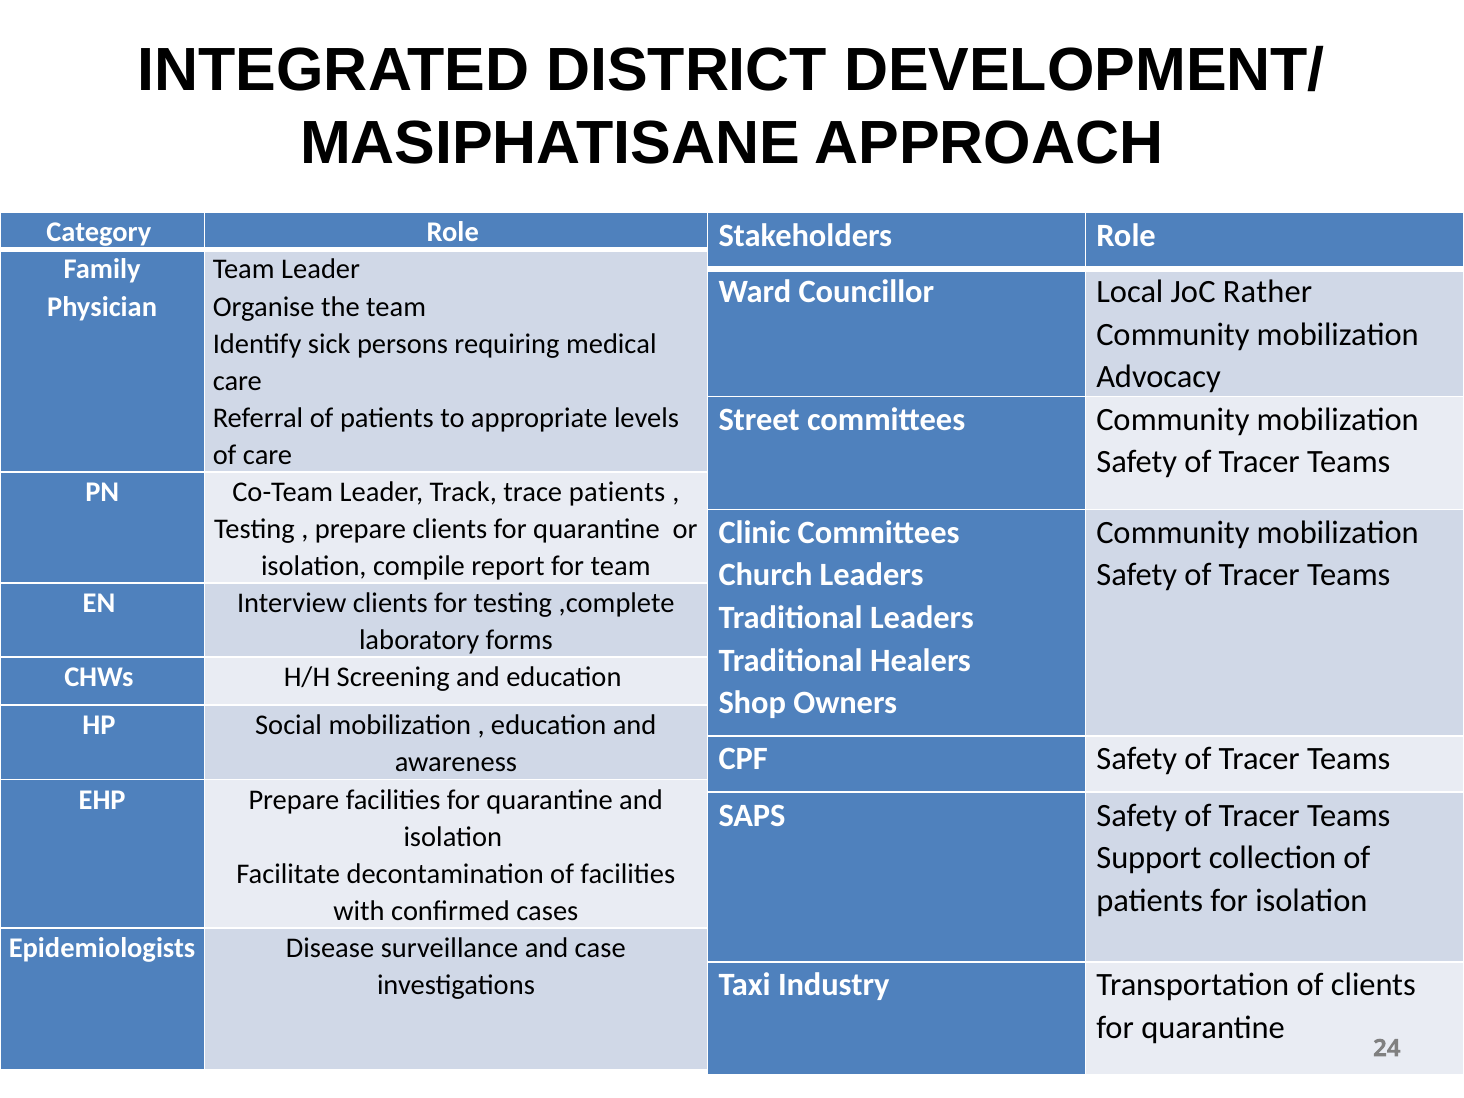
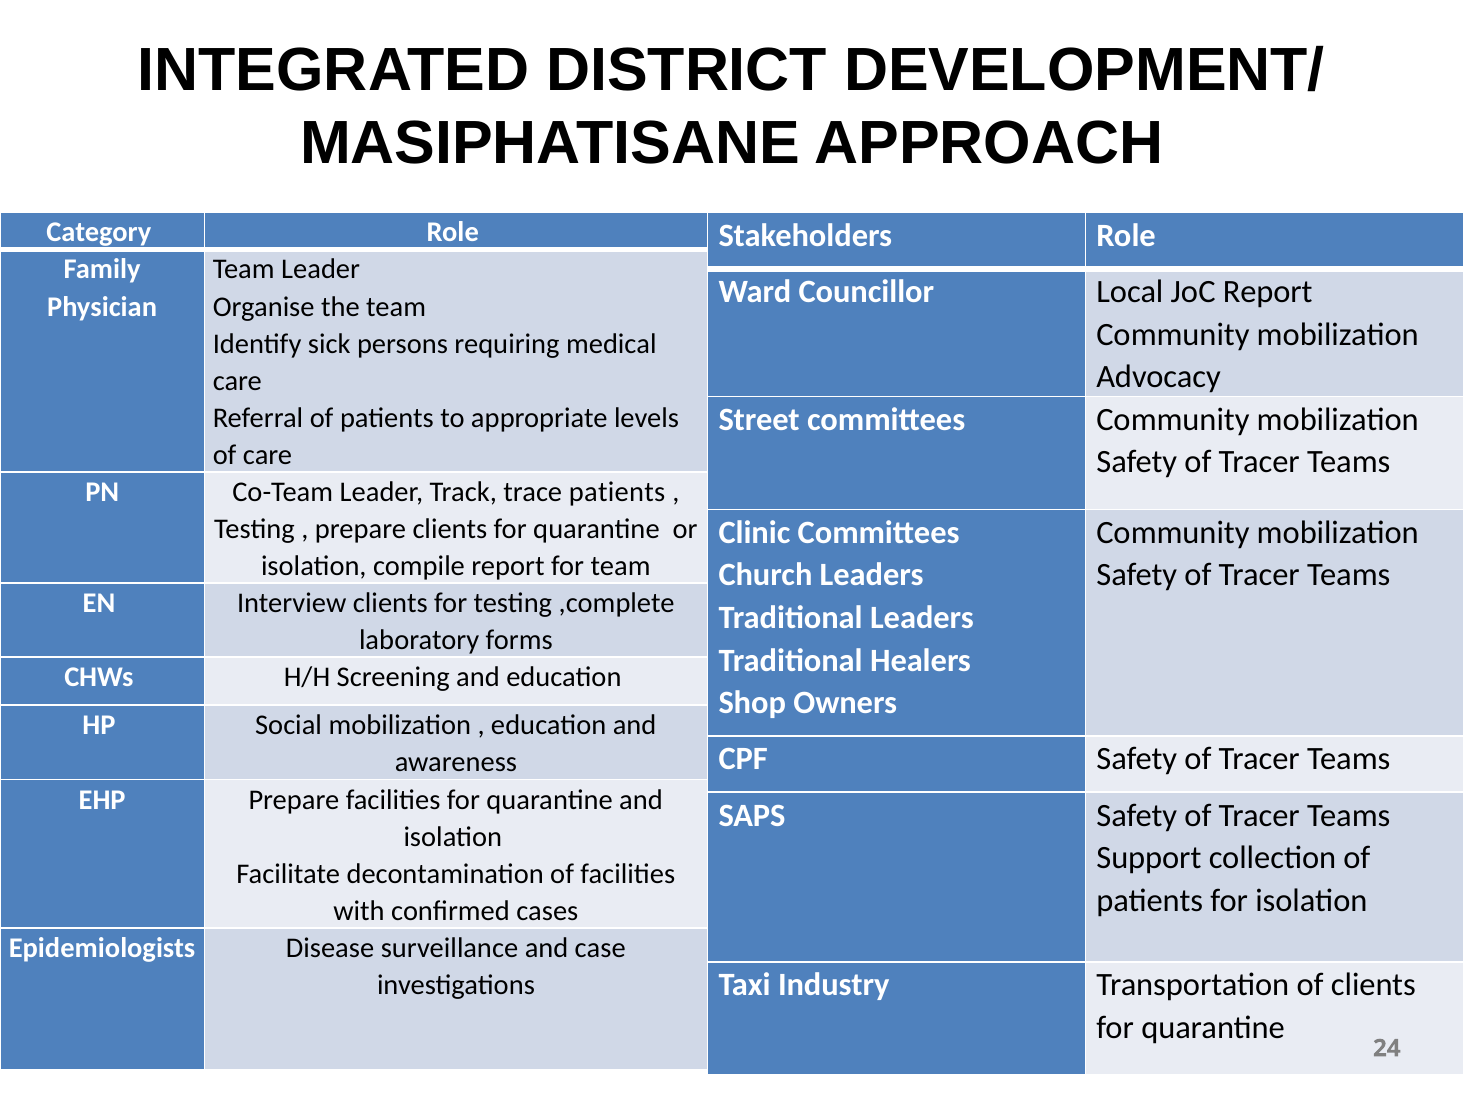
JoC Rather: Rather -> Report
